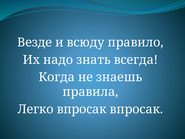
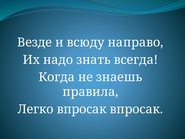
правило: правило -> направо
